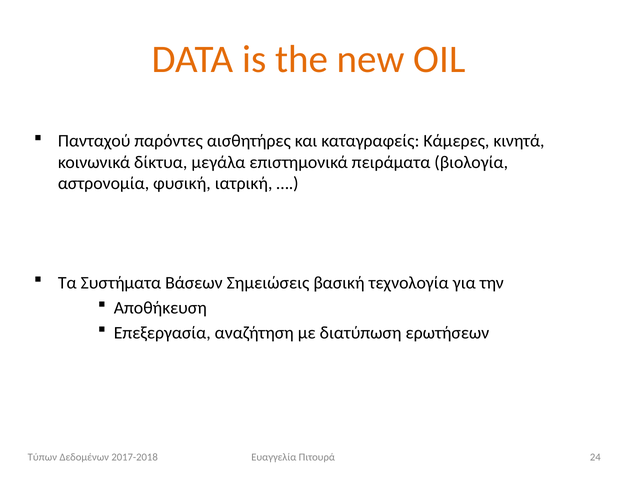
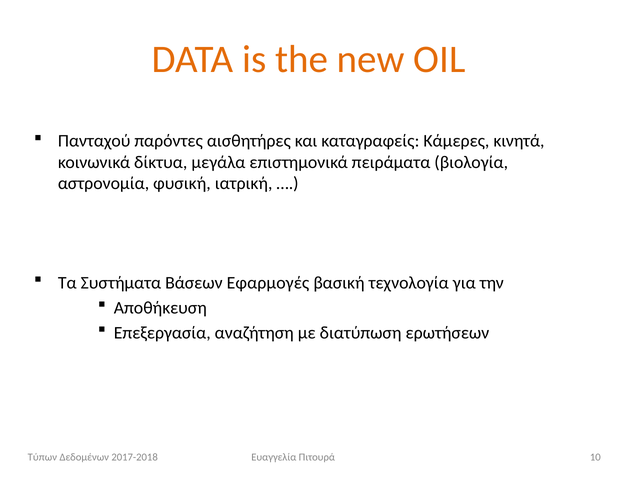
Σημειώσεις: Σημειώσεις -> Εφαρμογές
24: 24 -> 10
